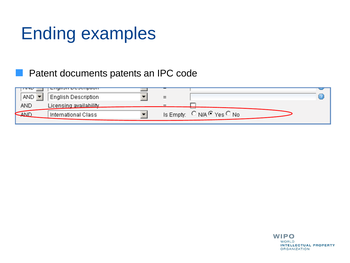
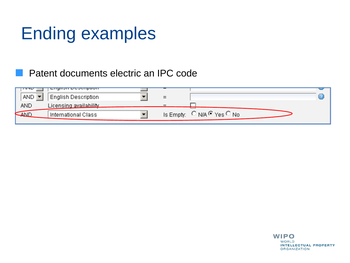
patents: patents -> electric
